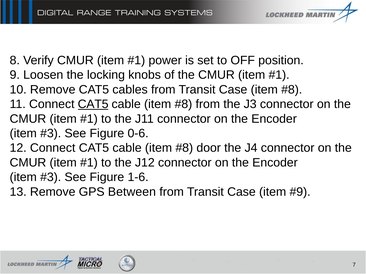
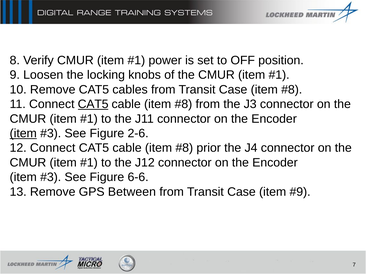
item at (23, 134) underline: none -> present
0-6: 0-6 -> 2-6
door: door -> prior
1-6: 1-6 -> 6-6
